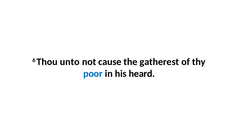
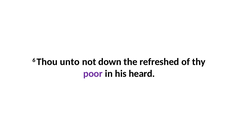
cause: cause -> down
gatherest: gatherest -> refreshed
poor colour: blue -> purple
